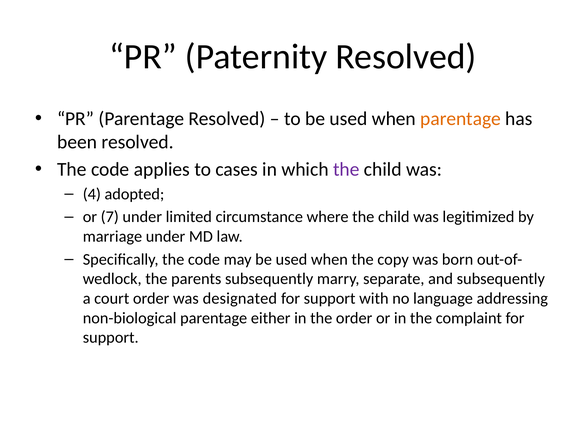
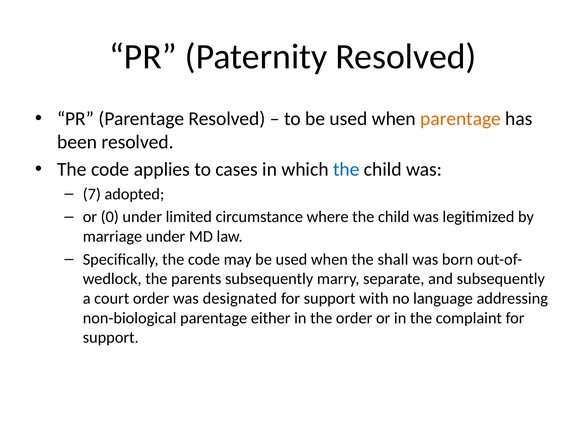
the at (346, 169) colour: purple -> blue
4: 4 -> 7
7: 7 -> 0
copy: copy -> shall
